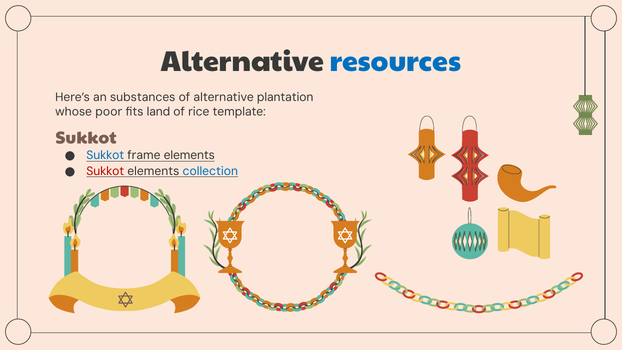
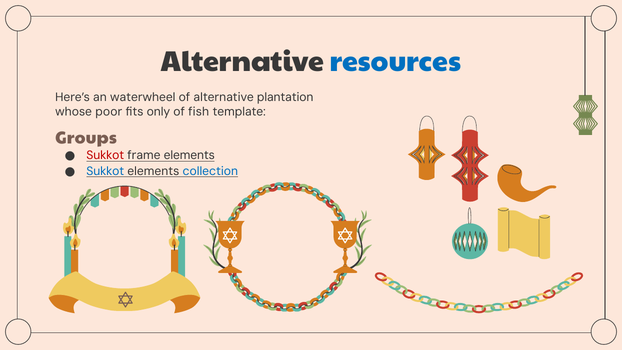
substances: substances -> waterwheel
land: land -> only
rice: rice -> fish
Sukkot at (86, 138): Sukkot -> Groups
Sukkot at (105, 155) colour: blue -> red
Sukkot at (105, 171) colour: red -> blue
